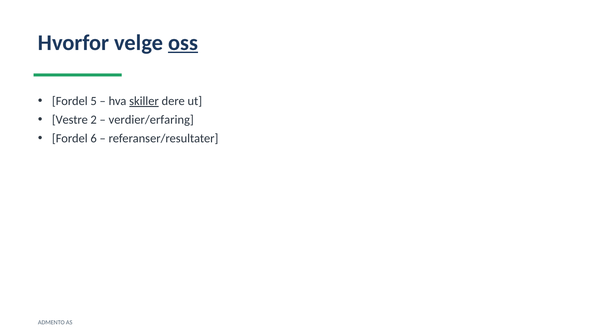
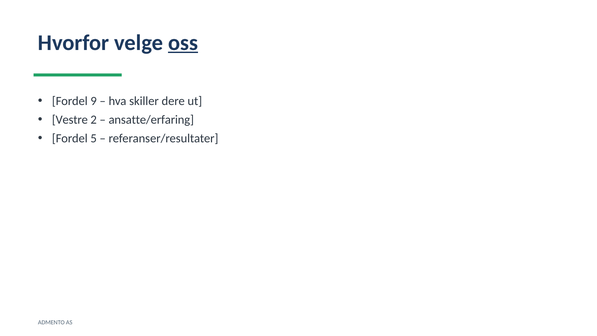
5: 5 -> 9
skiller underline: present -> none
verdier/erfaring: verdier/erfaring -> ansatte/erfaring
6: 6 -> 5
